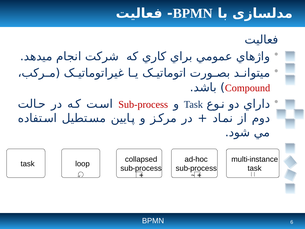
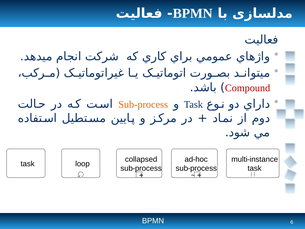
Sub-process at (143, 104) colour: red -> orange
